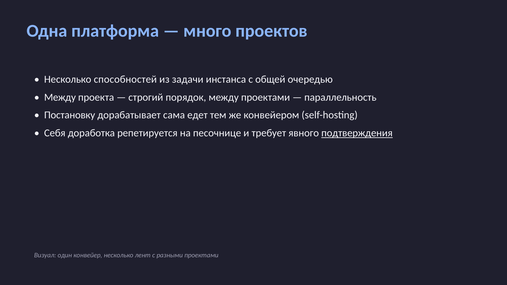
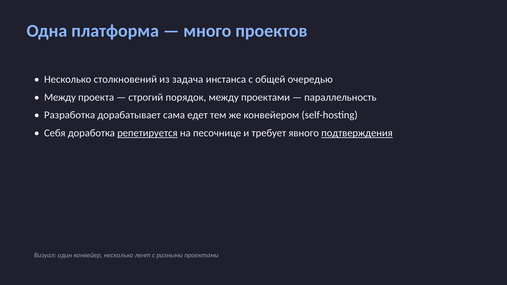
способностей: способностей -> столкновений
задачи: задачи -> задача
Постановку: Постановку -> Разработка
репетируется underline: none -> present
